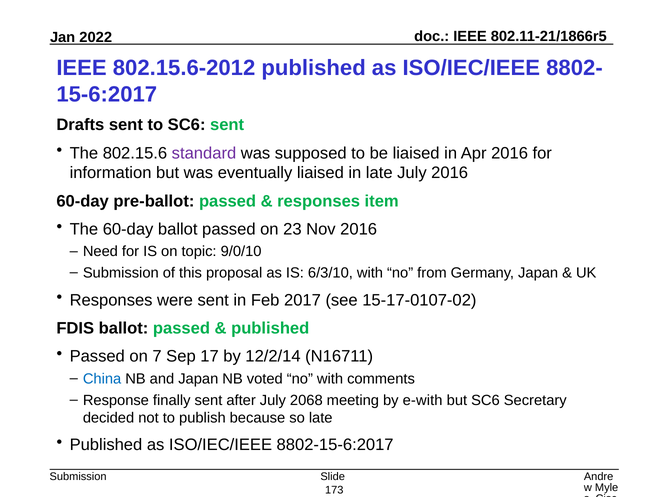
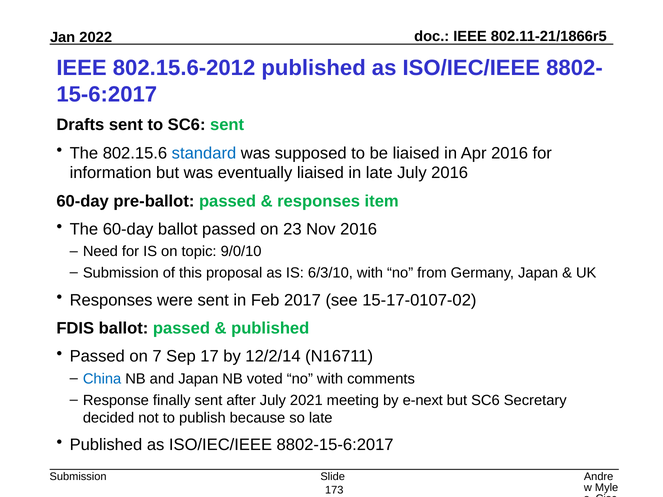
standard colour: purple -> blue
2068: 2068 -> 2021
e-with: e-with -> e-next
